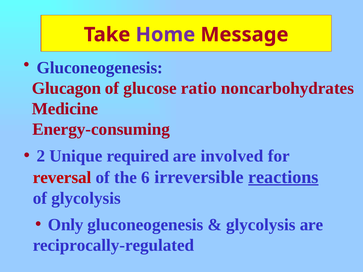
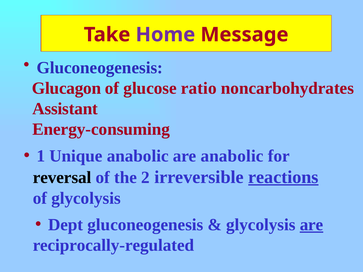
Medicine: Medicine -> Assistant
2: 2 -> 1
Unique required: required -> anabolic
are involved: involved -> anabolic
reversal colour: red -> black
6: 6 -> 2
Only: Only -> Dept
are at (312, 225) underline: none -> present
